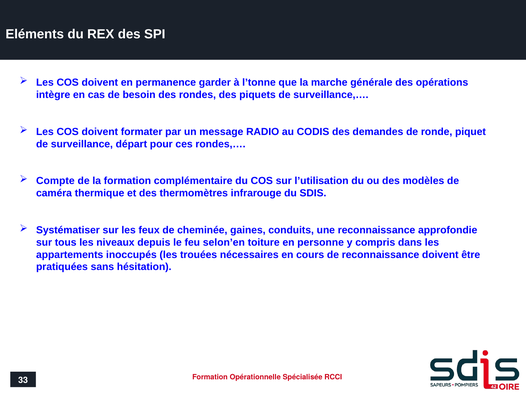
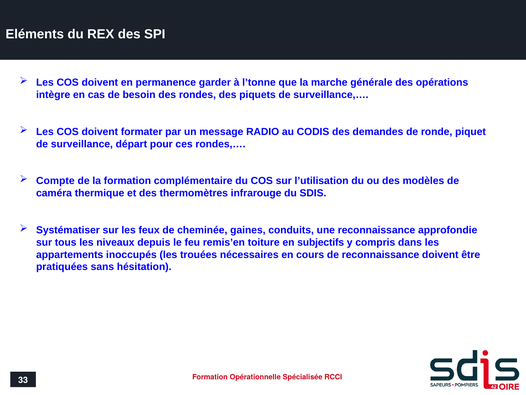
selon’en: selon’en -> remis’en
personne: personne -> subjectifs
